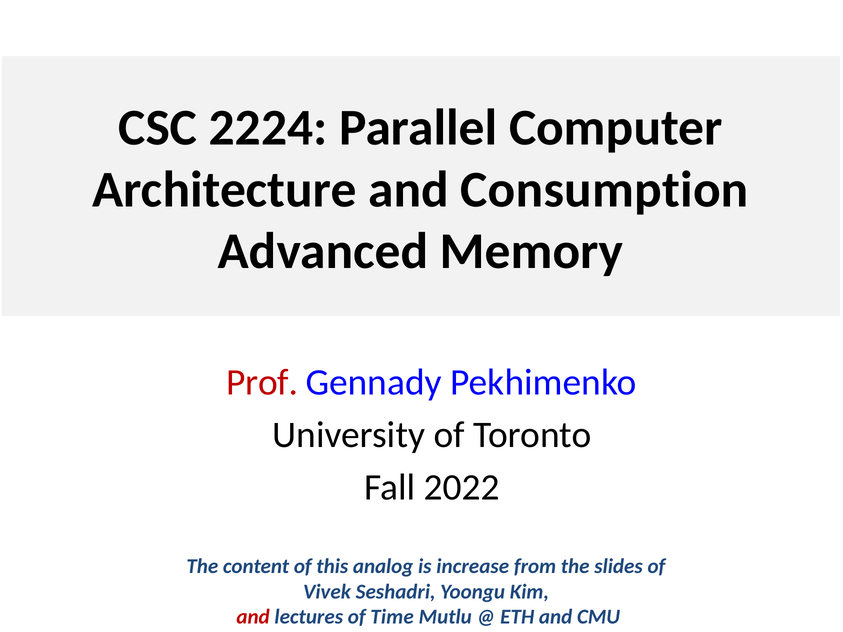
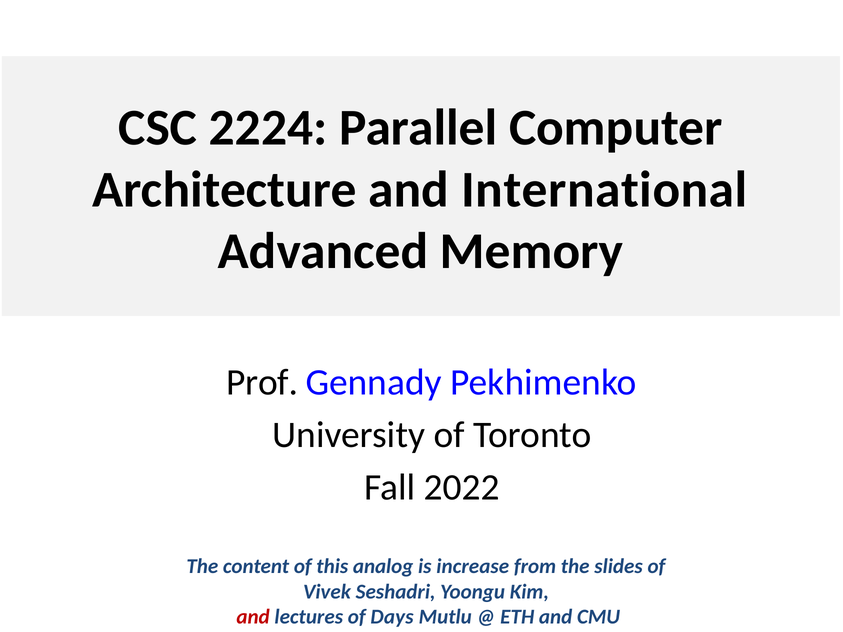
Consumption: Consumption -> International
Prof colour: red -> black
Time: Time -> Days
